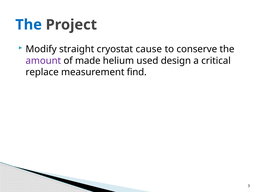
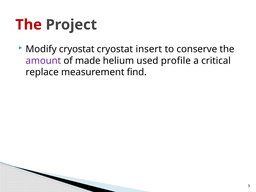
The at (29, 25) colour: blue -> red
Modify straight: straight -> cryostat
cause: cause -> insert
design: design -> profile
